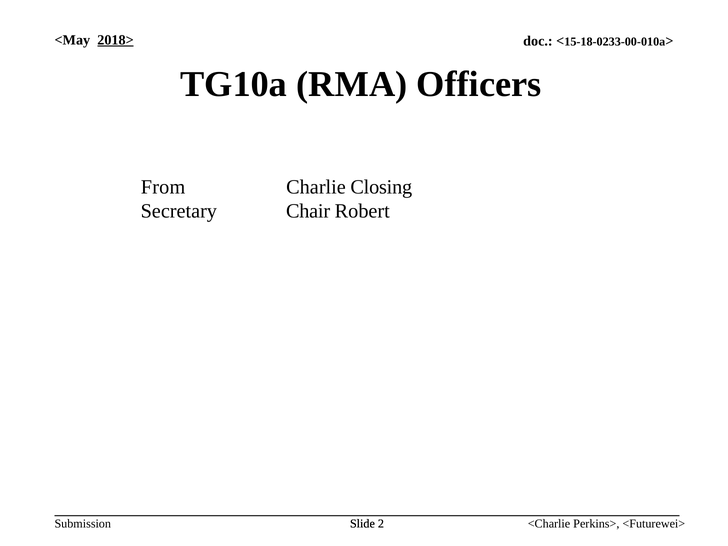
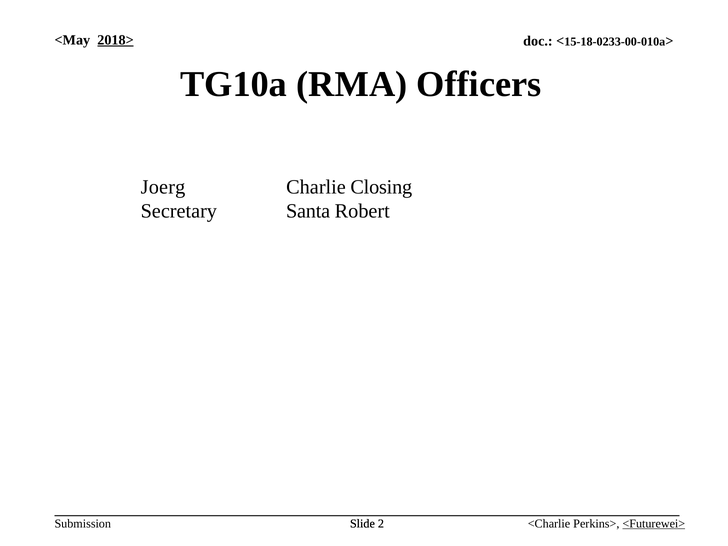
From: From -> Joerg
Chair: Chair -> Santa
<Futurewei> underline: none -> present
